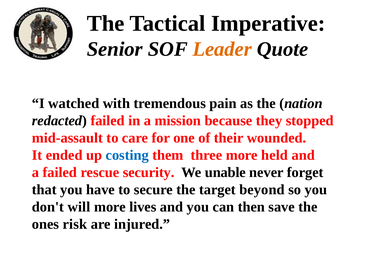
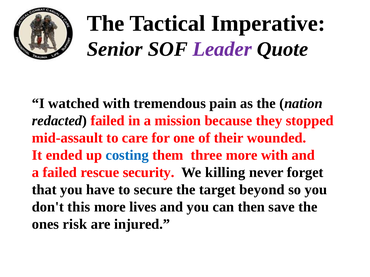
Leader colour: orange -> purple
more held: held -> with
unable: unable -> killing
will: will -> this
